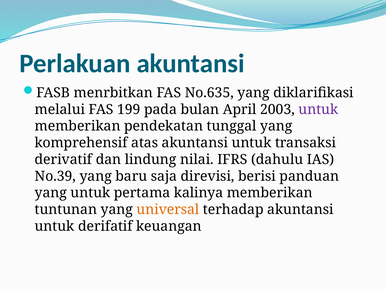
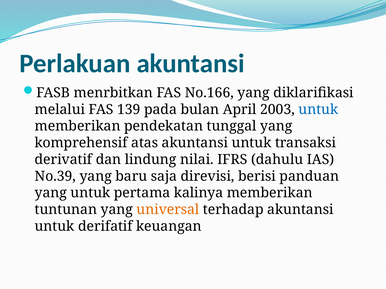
No.635: No.635 -> No.166
199: 199 -> 139
untuk at (318, 110) colour: purple -> blue
